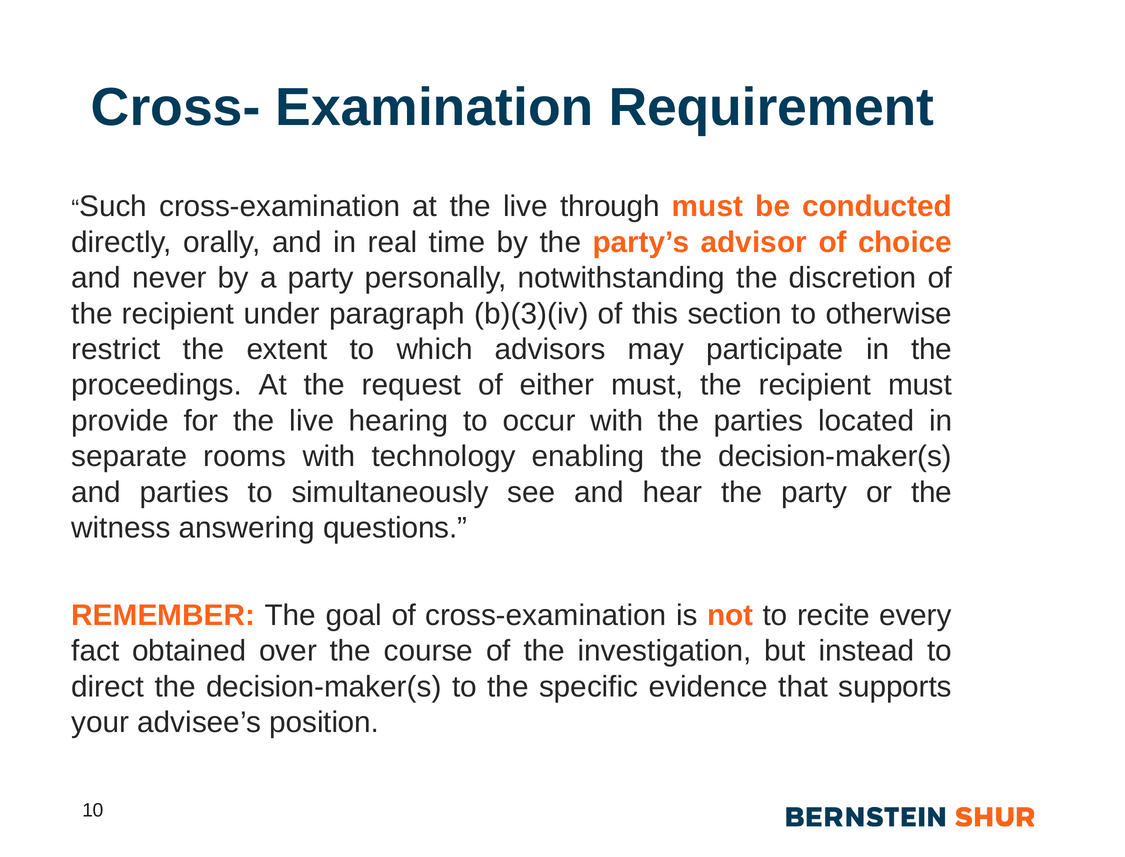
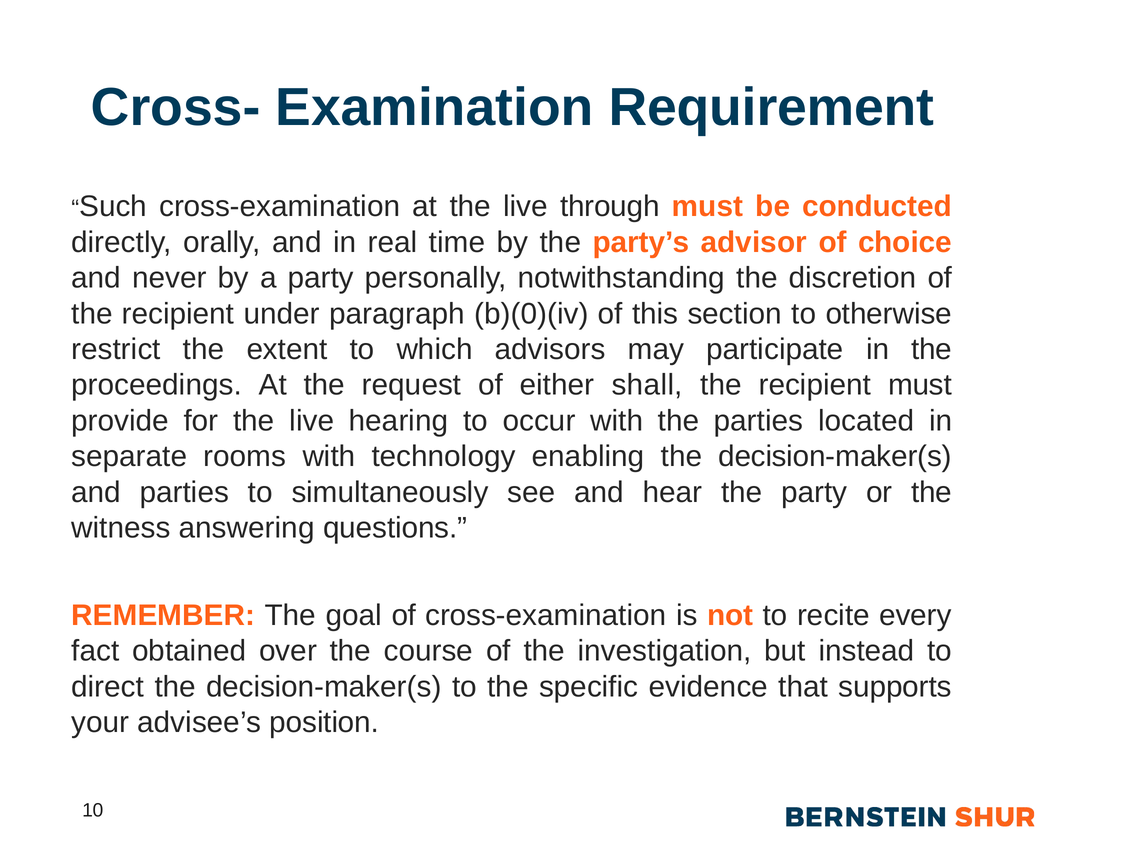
b)(3)(iv: b)(3)(iv -> b)(0)(iv
either must: must -> shall
